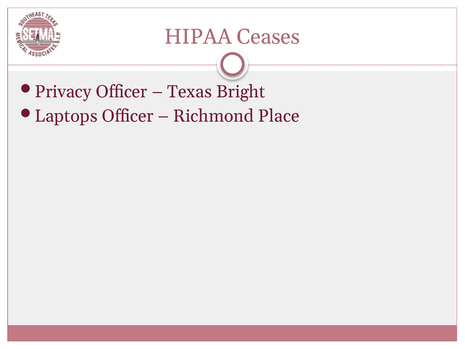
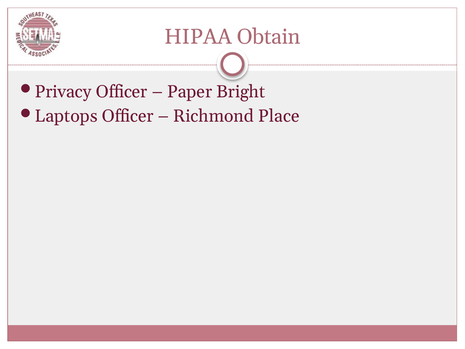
Ceases: Ceases -> Obtain
Texas: Texas -> Paper
